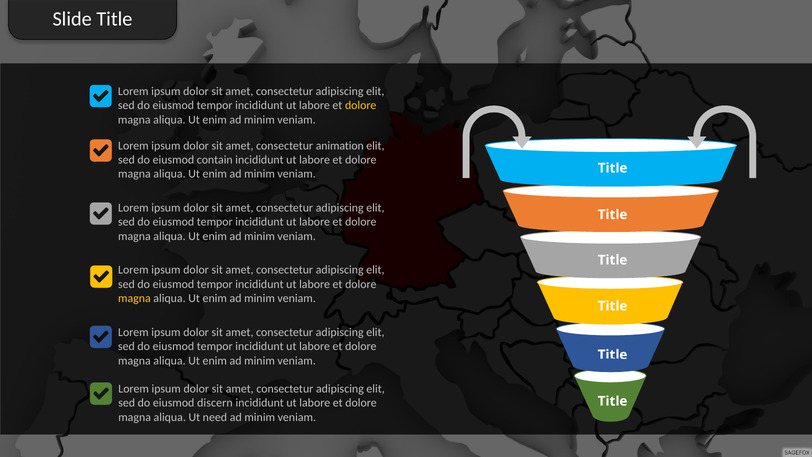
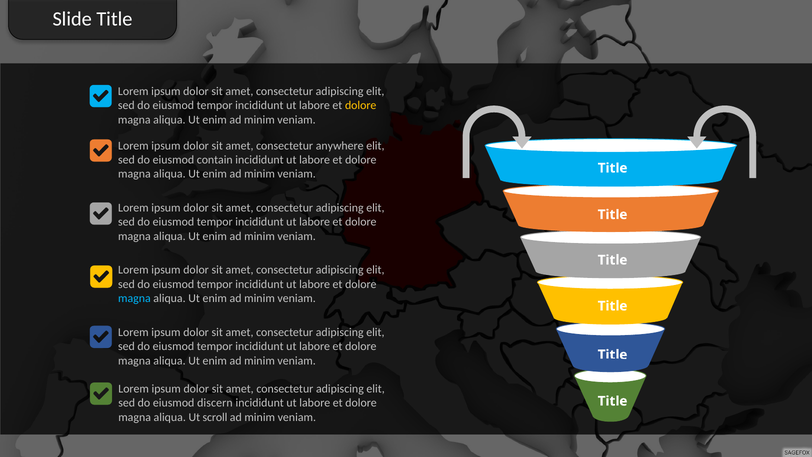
animation: animation -> anywhere
magna at (134, 298) colour: yellow -> light blue
need: need -> scroll
